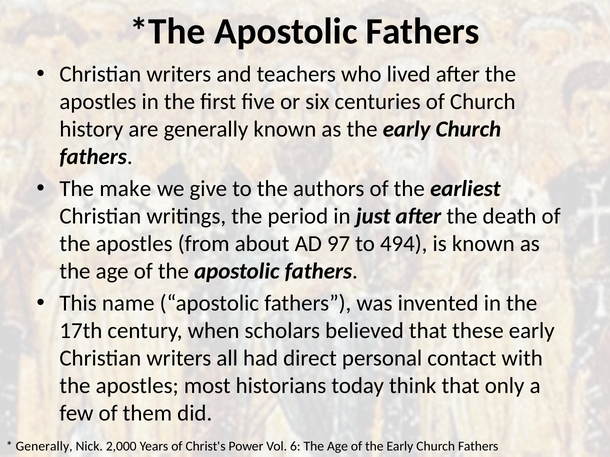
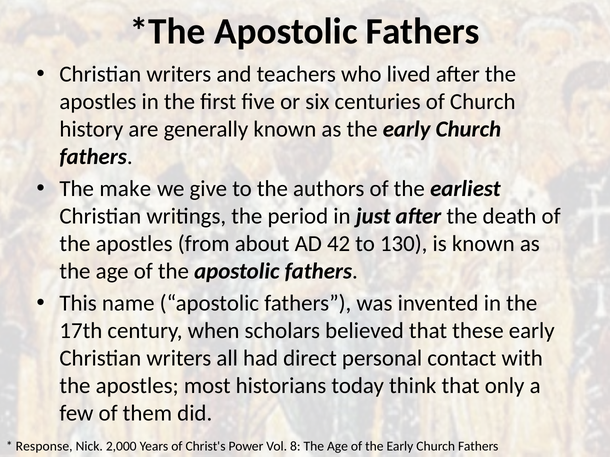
97: 97 -> 42
494: 494 -> 130
Generally at (44, 447): Generally -> Response
6: 6 -> 8
